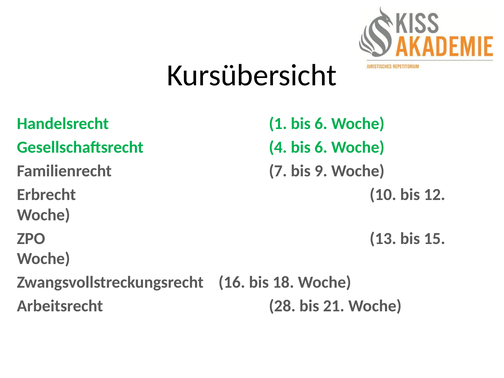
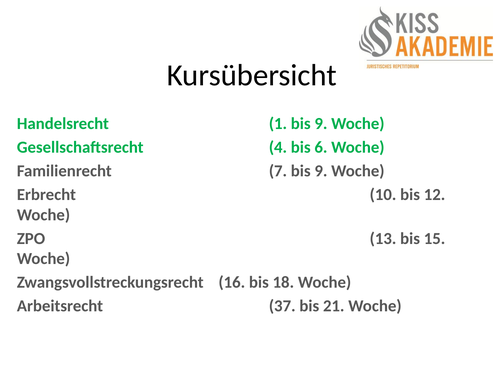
1 bis 6: 6 -> 9
28: 28 -> 37
